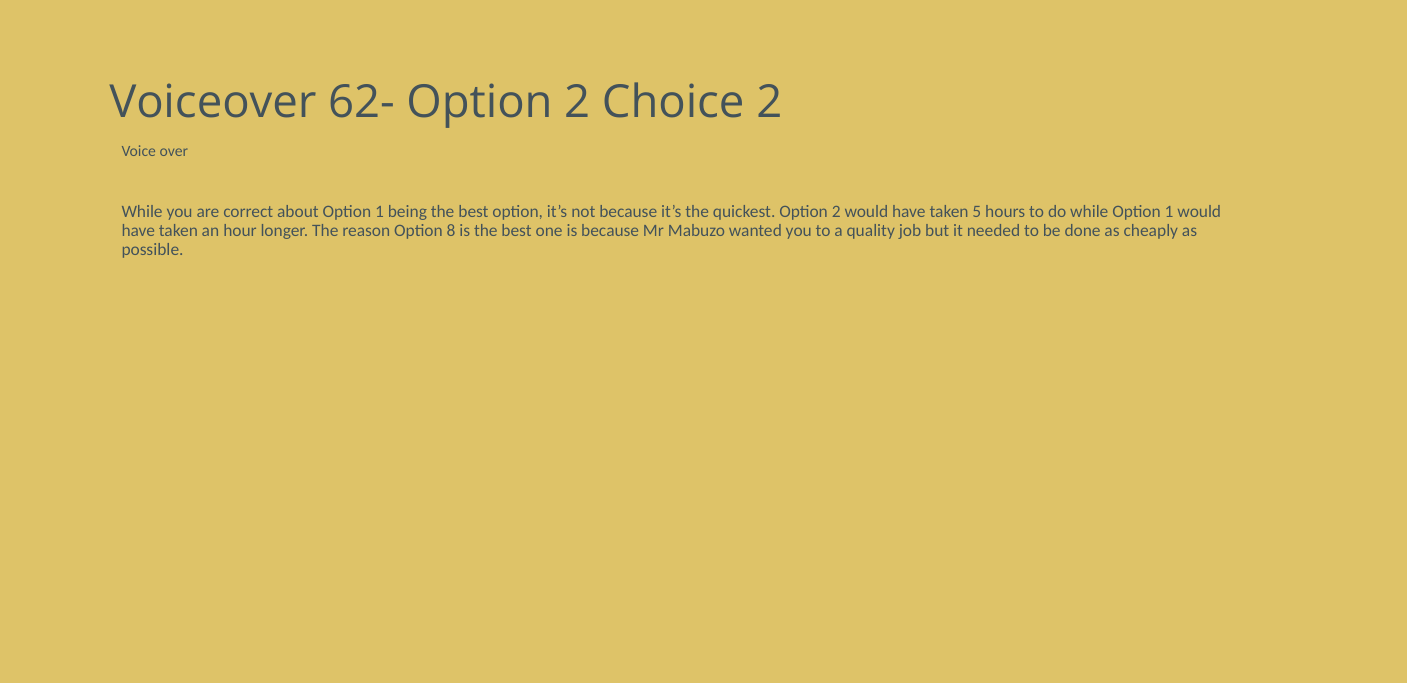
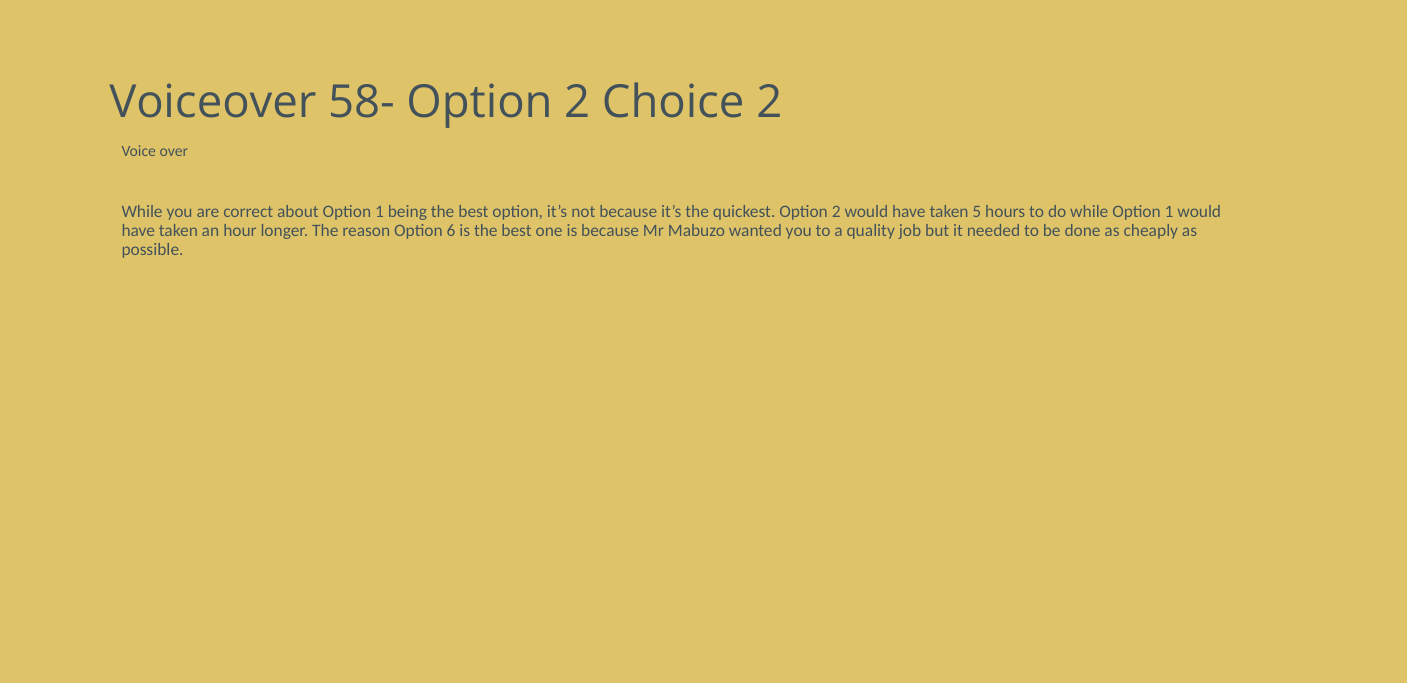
62-: 62- -> 58-
8: 8 -> 6
